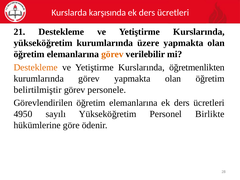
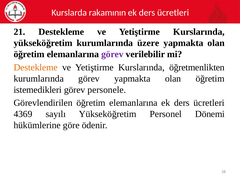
karşısında: karşısında -> rakamının
görev at (112, 54) colour: orange -> purple
belirtilmiştir: belirtilmiştir -> istemedikleri
4950: 4950 -> 4369
Birlikte: Birlikte -> Dönemi
